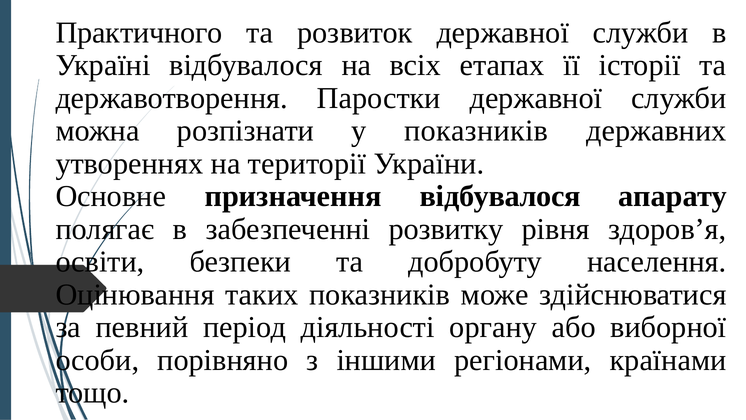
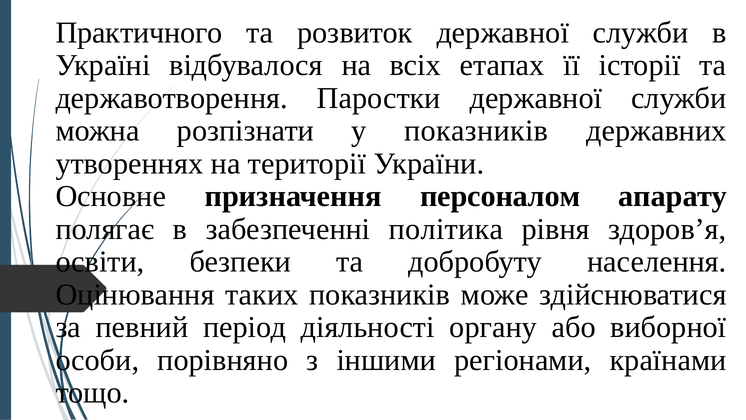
призначення відбувалося: відбувалося -> персоналом
розвитку: розвитку -> політика
